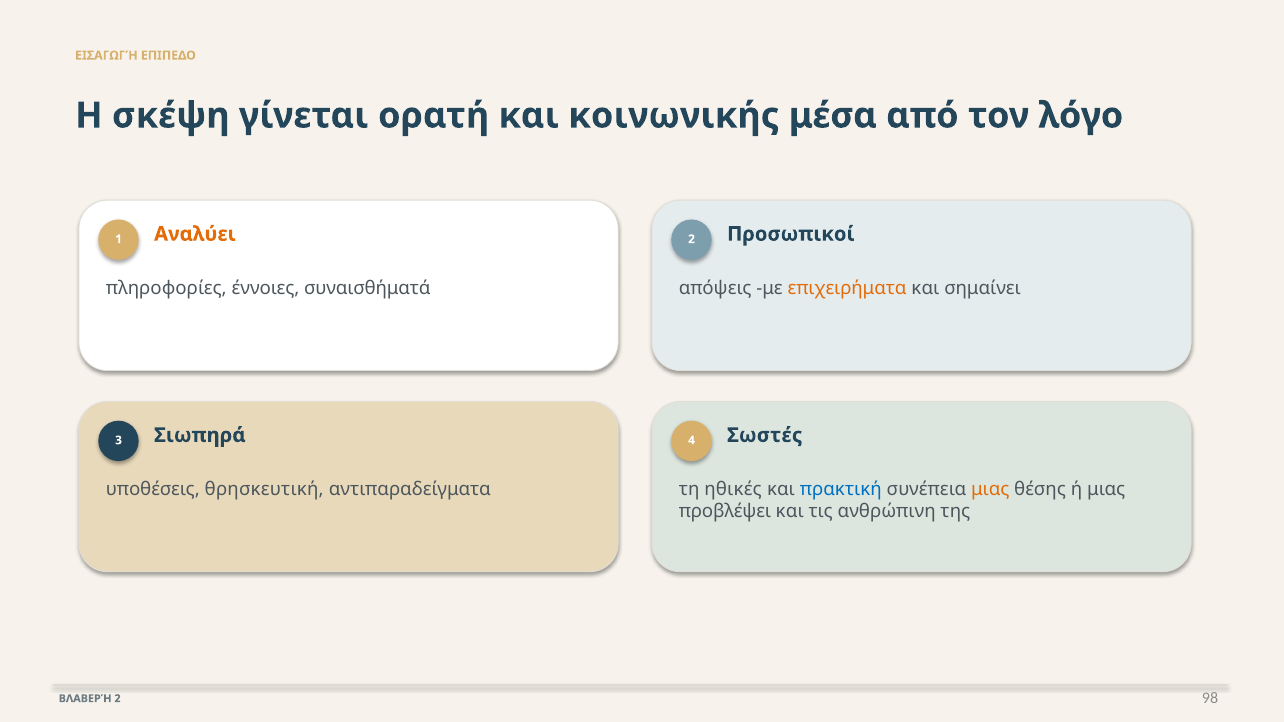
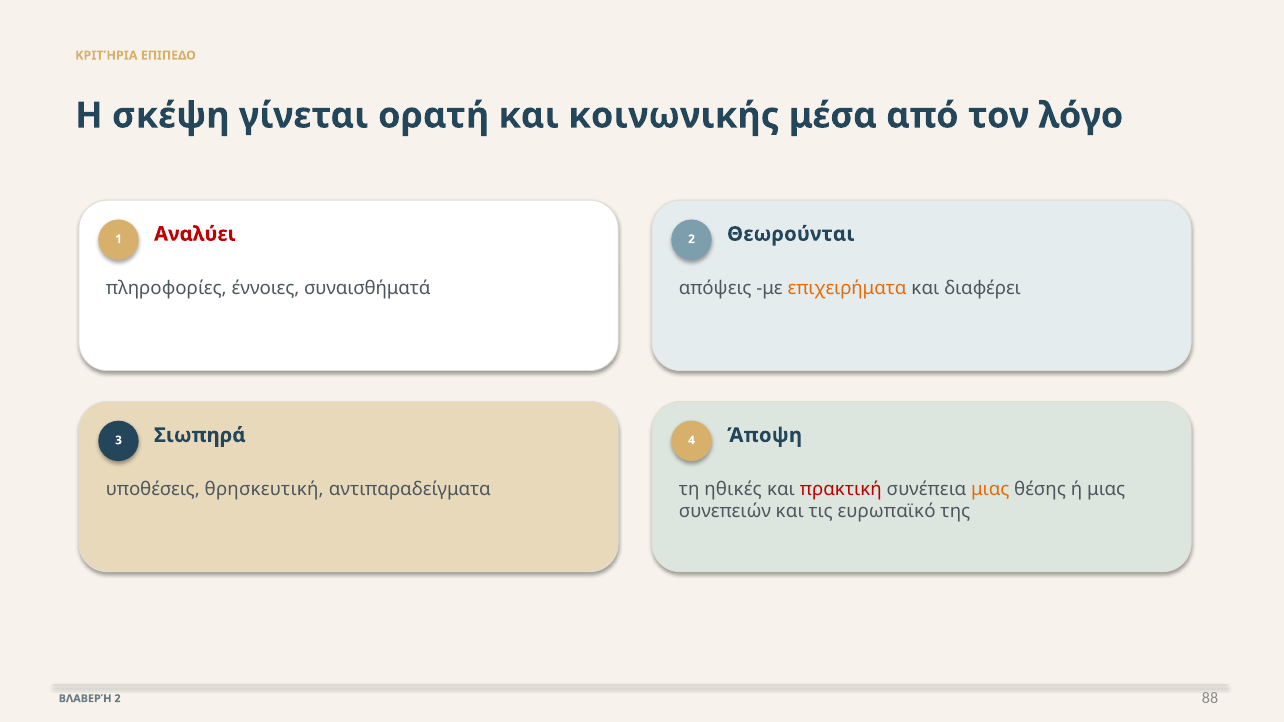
ΕΙΣΑΓΩΓΉ: ΕΙΣΑΓΩΓΉ -> ΚΡΙΤΉΡΙΑ
Αναλύει colour: orange -> red
Προσωπικοί: Προσωπικοί -> Θεωρούνται
σημαίνει: σημαίνει -> διαφέρει
Σωστές: Σωστές -> Άποψη
πρακτική colour: blue -> red
προβλέψει: προβλέψει -> συνεπειών
ανθρώπινη: ανθρώπινη -> ευρωπαϊκό
98: 98 -> 88
